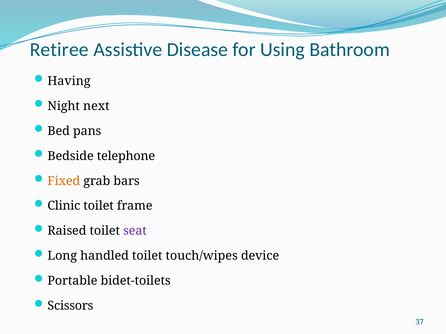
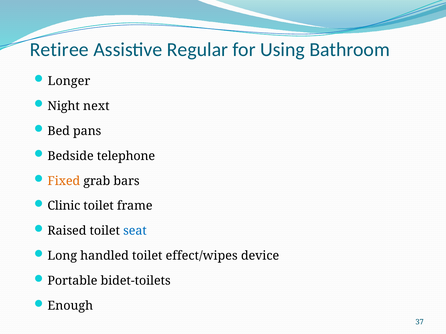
Disease: Disease -> Regular
Having: Having -> Longer
seat colour: purple -> blue
touch/wipes: touch/wipes -> effect/wipes
Scissors: Scissors -> Enough
